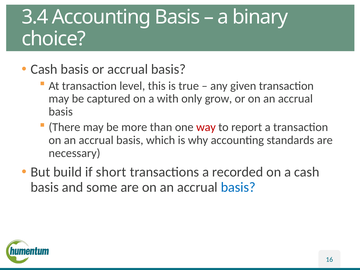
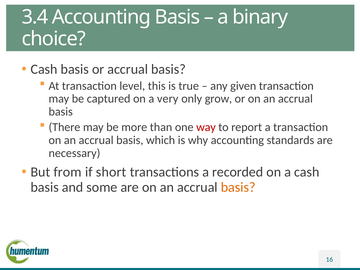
with: with -> very
build: build -> from
basis at (238, 187) colour: blue -> orange
